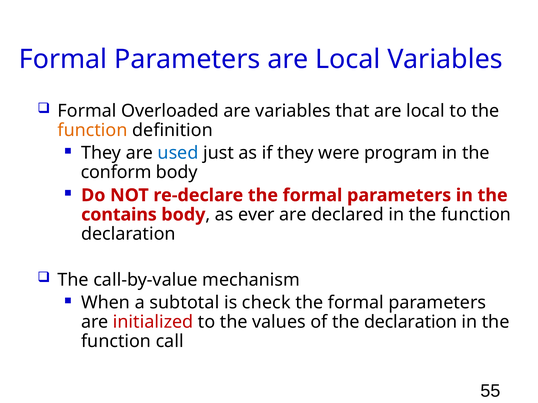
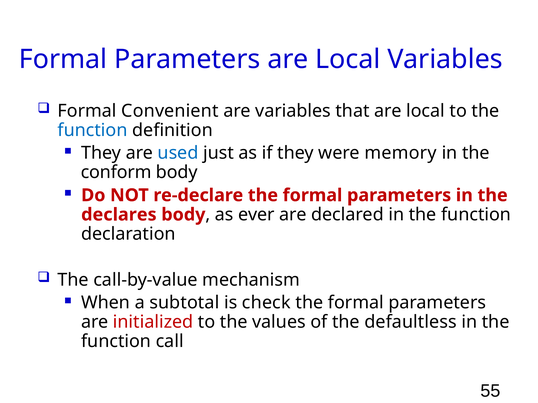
Overloaded: Overloaded -> Convenient
function at (93, 130) colour: orange -> blue
program: program -> memory
contains: contains -> declares
the declaration: declaration -> defaultless
